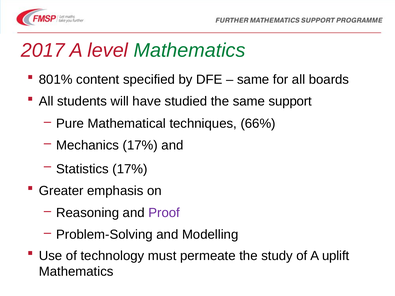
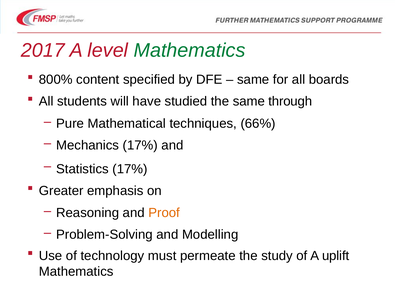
801%: 801% -> 800%
support: support -> through
Proof colour: purple -> orange
